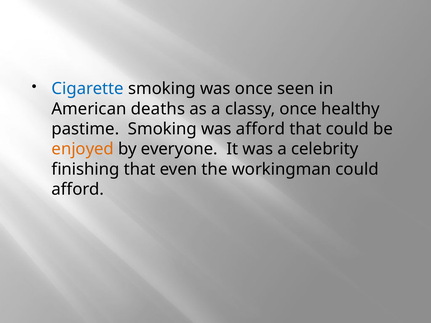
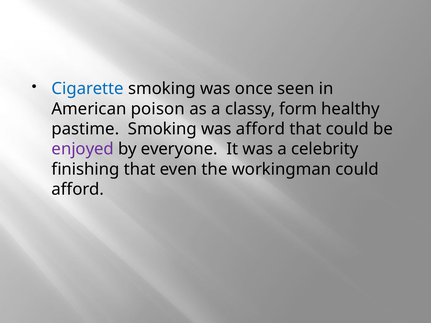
deaths: deaths -> poison
classy once: once -> form
enjoyed colour: orange -> purple
